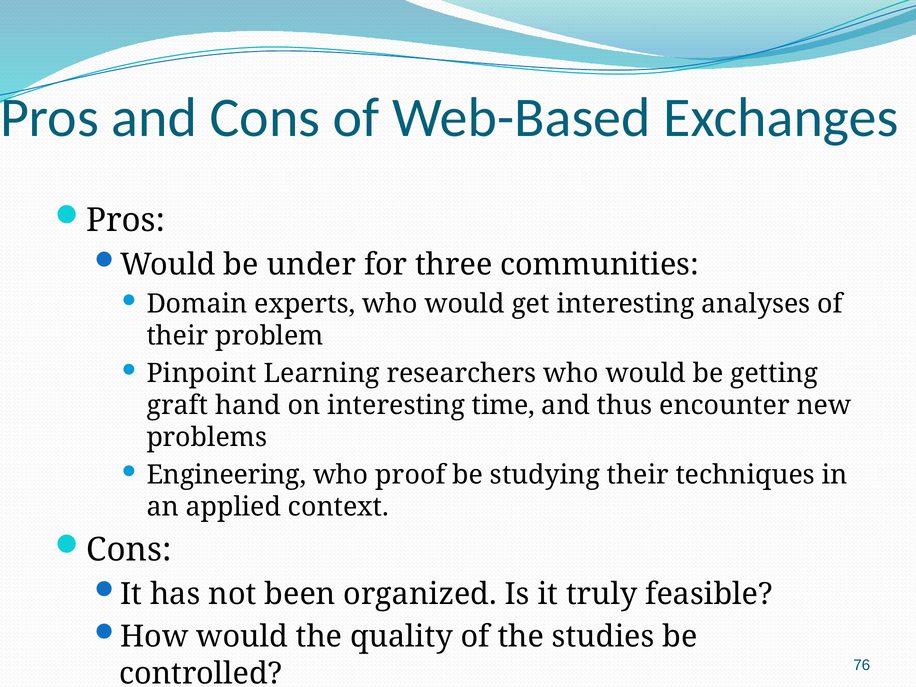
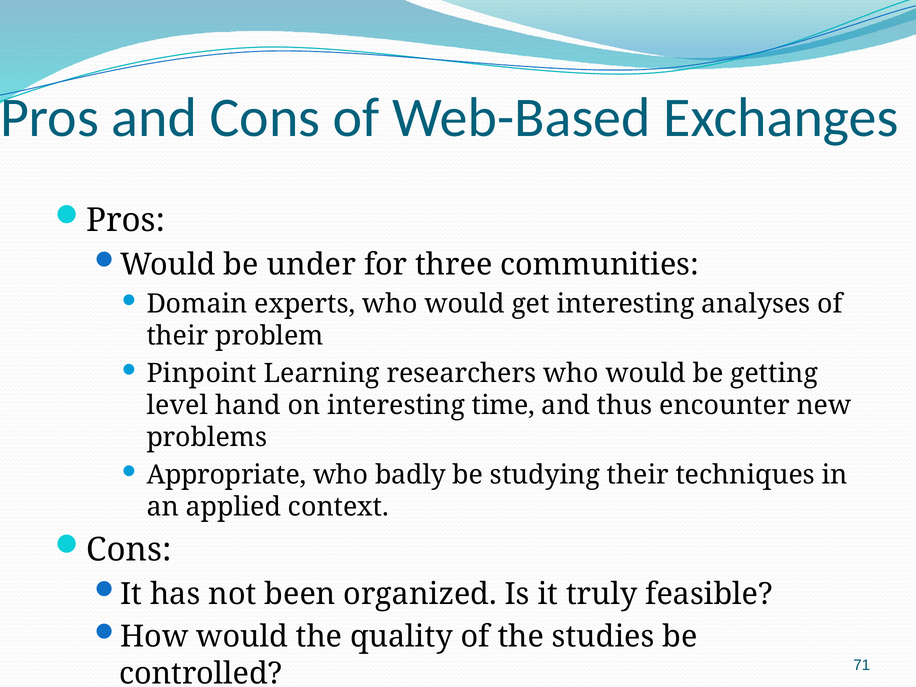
graft: graft -> level
Engineering: Engineering -> Appropriate
proof: proof -> badly
76: 76 -> 71
